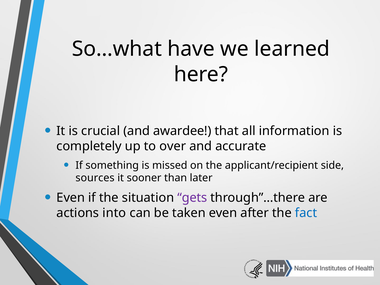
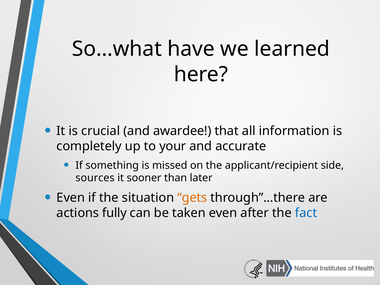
over: over -> your
gets colour: purple -> orange
into: into -> fully
